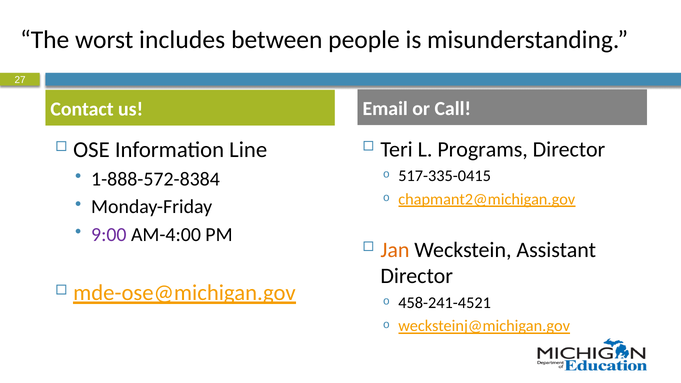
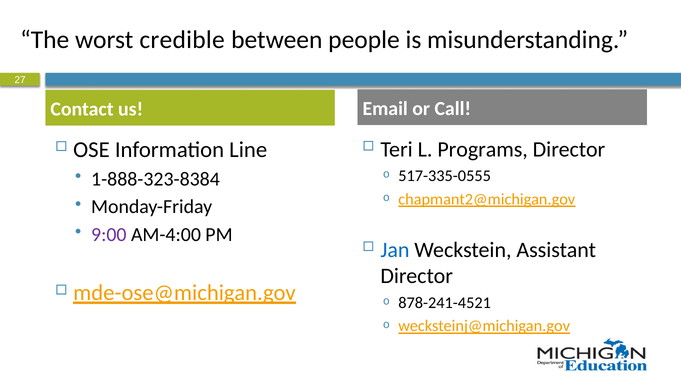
includes: includes -> credible
517-335-0415: 517-335-0415 -> 517-335-0555
1-888-572-8384: 1-888-572-8384 -> 1-888-323-8384
Jan colour: orange -> blue
458-241-4521: 458-241-4521 -> 878-241-4521
